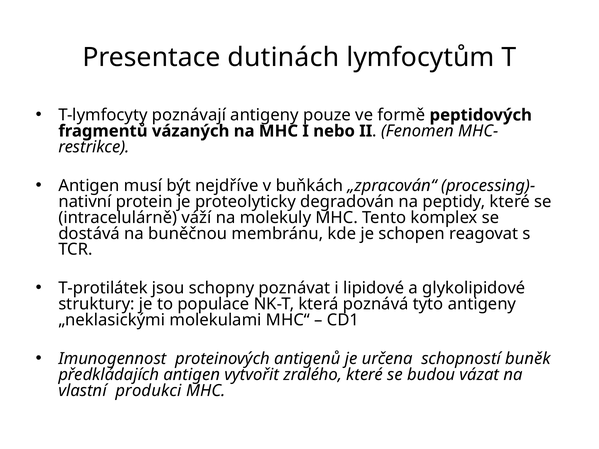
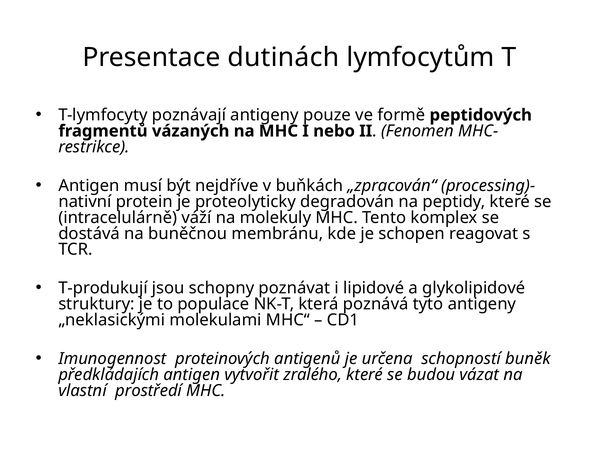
T-protilátek: T-protilátek -> T-produkují
produkci: produkci -> prostředí
